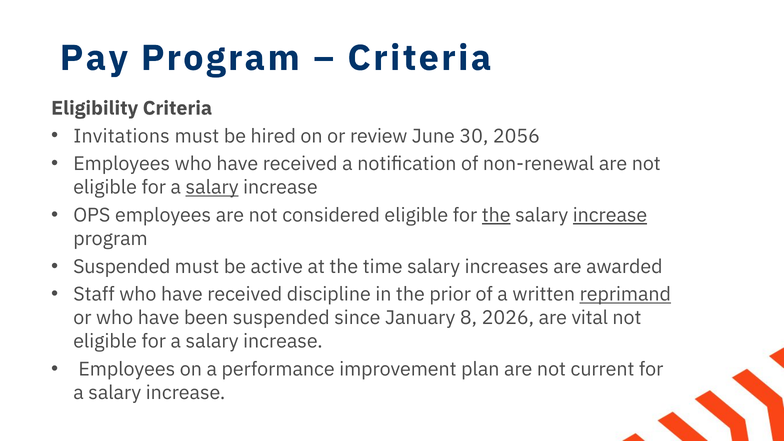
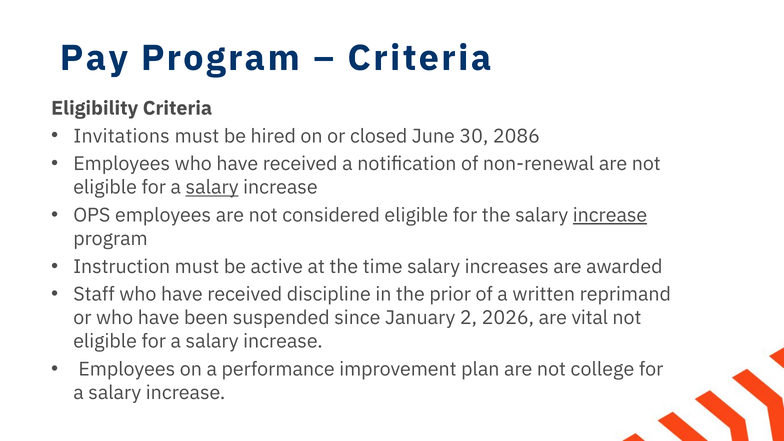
review: review -> closed
2056: 2056 -> 2086
the at (496, 215) underline: present -> none
Suspended at (122, 267): Suspended -> Instruction
reprimand underline: present -> none
8: 8 -> 2
current: current -> college
